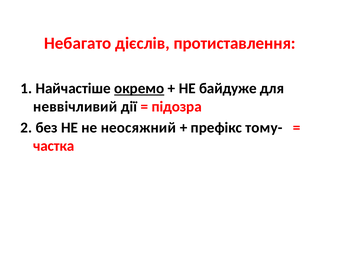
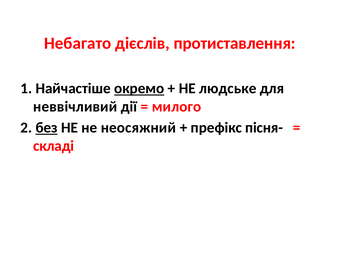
байдуже: байдуже -> людське
підозра: підозра -> милого
без underline: none -> present
тому-: тому- -> пісня-
частка: частка -> складі
